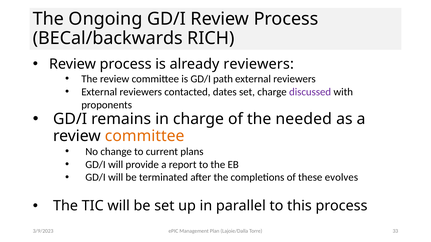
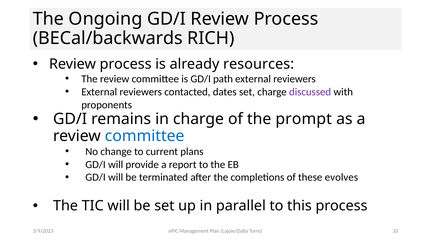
already reviewers: reviewers -> resources
needed: needed -> prompt
committee at (145, 136) colour: orange -> blue
